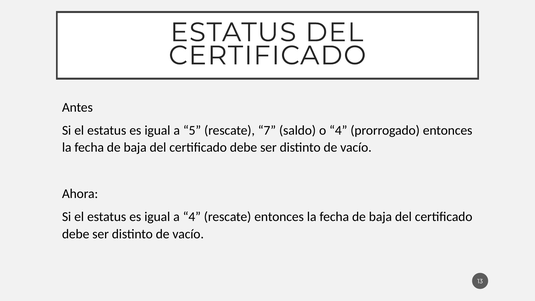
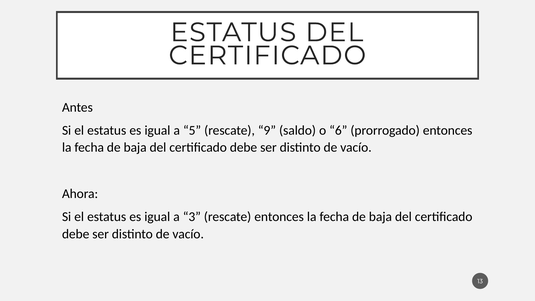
7: 7 -> 9
o 4: 4 -> 6
a 4: 4 -> 3
